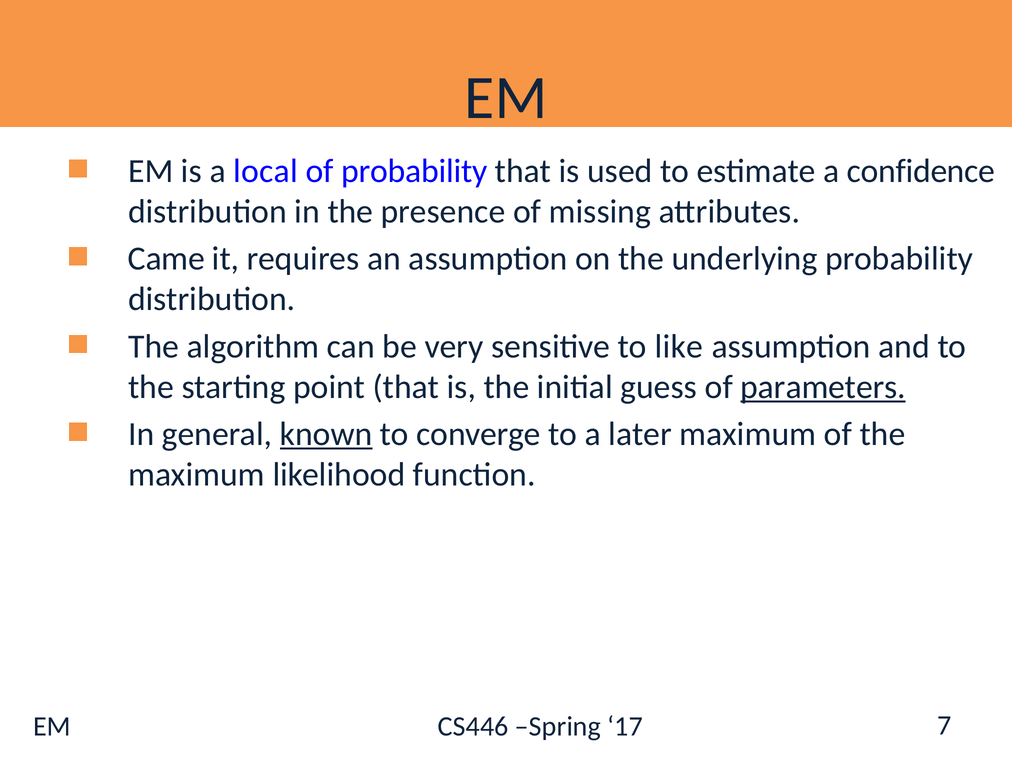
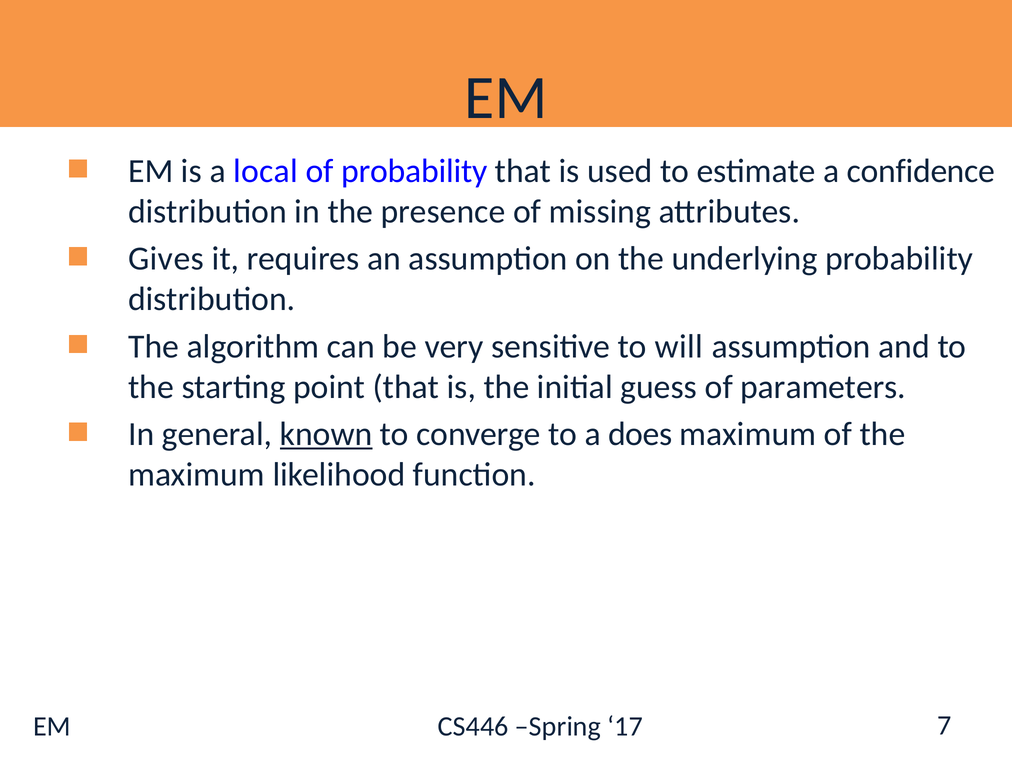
Came: Came -> Gives
like: like -> will
parameters underline: present -> none
later: later -> does
